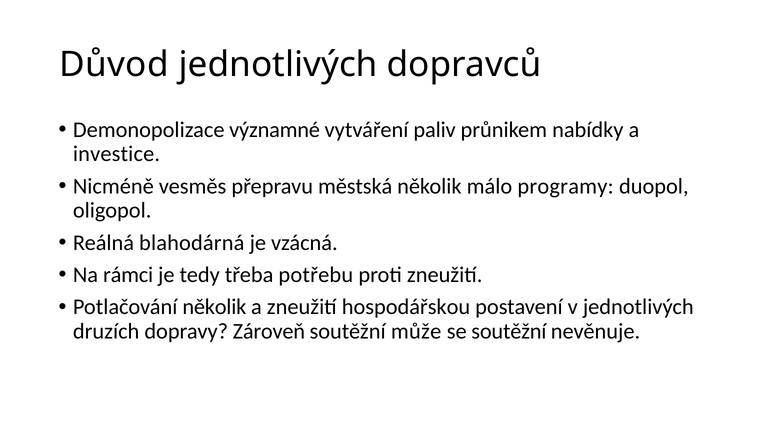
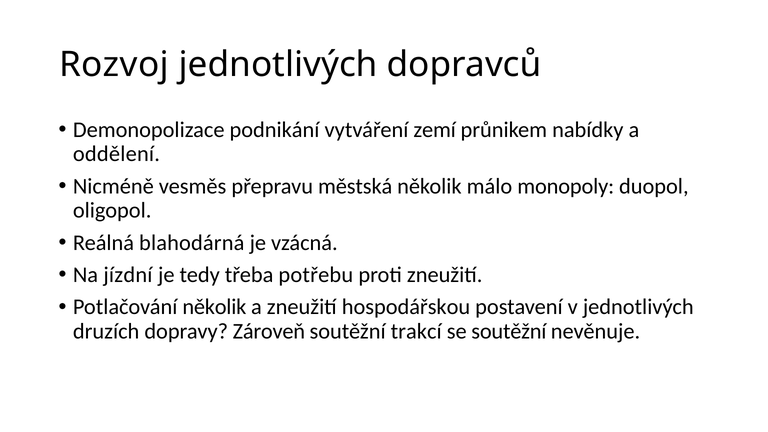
Důvod: Důvod -> Rozvoj
významné: významné -> podnikání
paliv: paliv -> zemí
investice: investice -> oddělení
programy: programy -> monopoly
rámci: rámci -> jízdní
může: může -> trakcí
